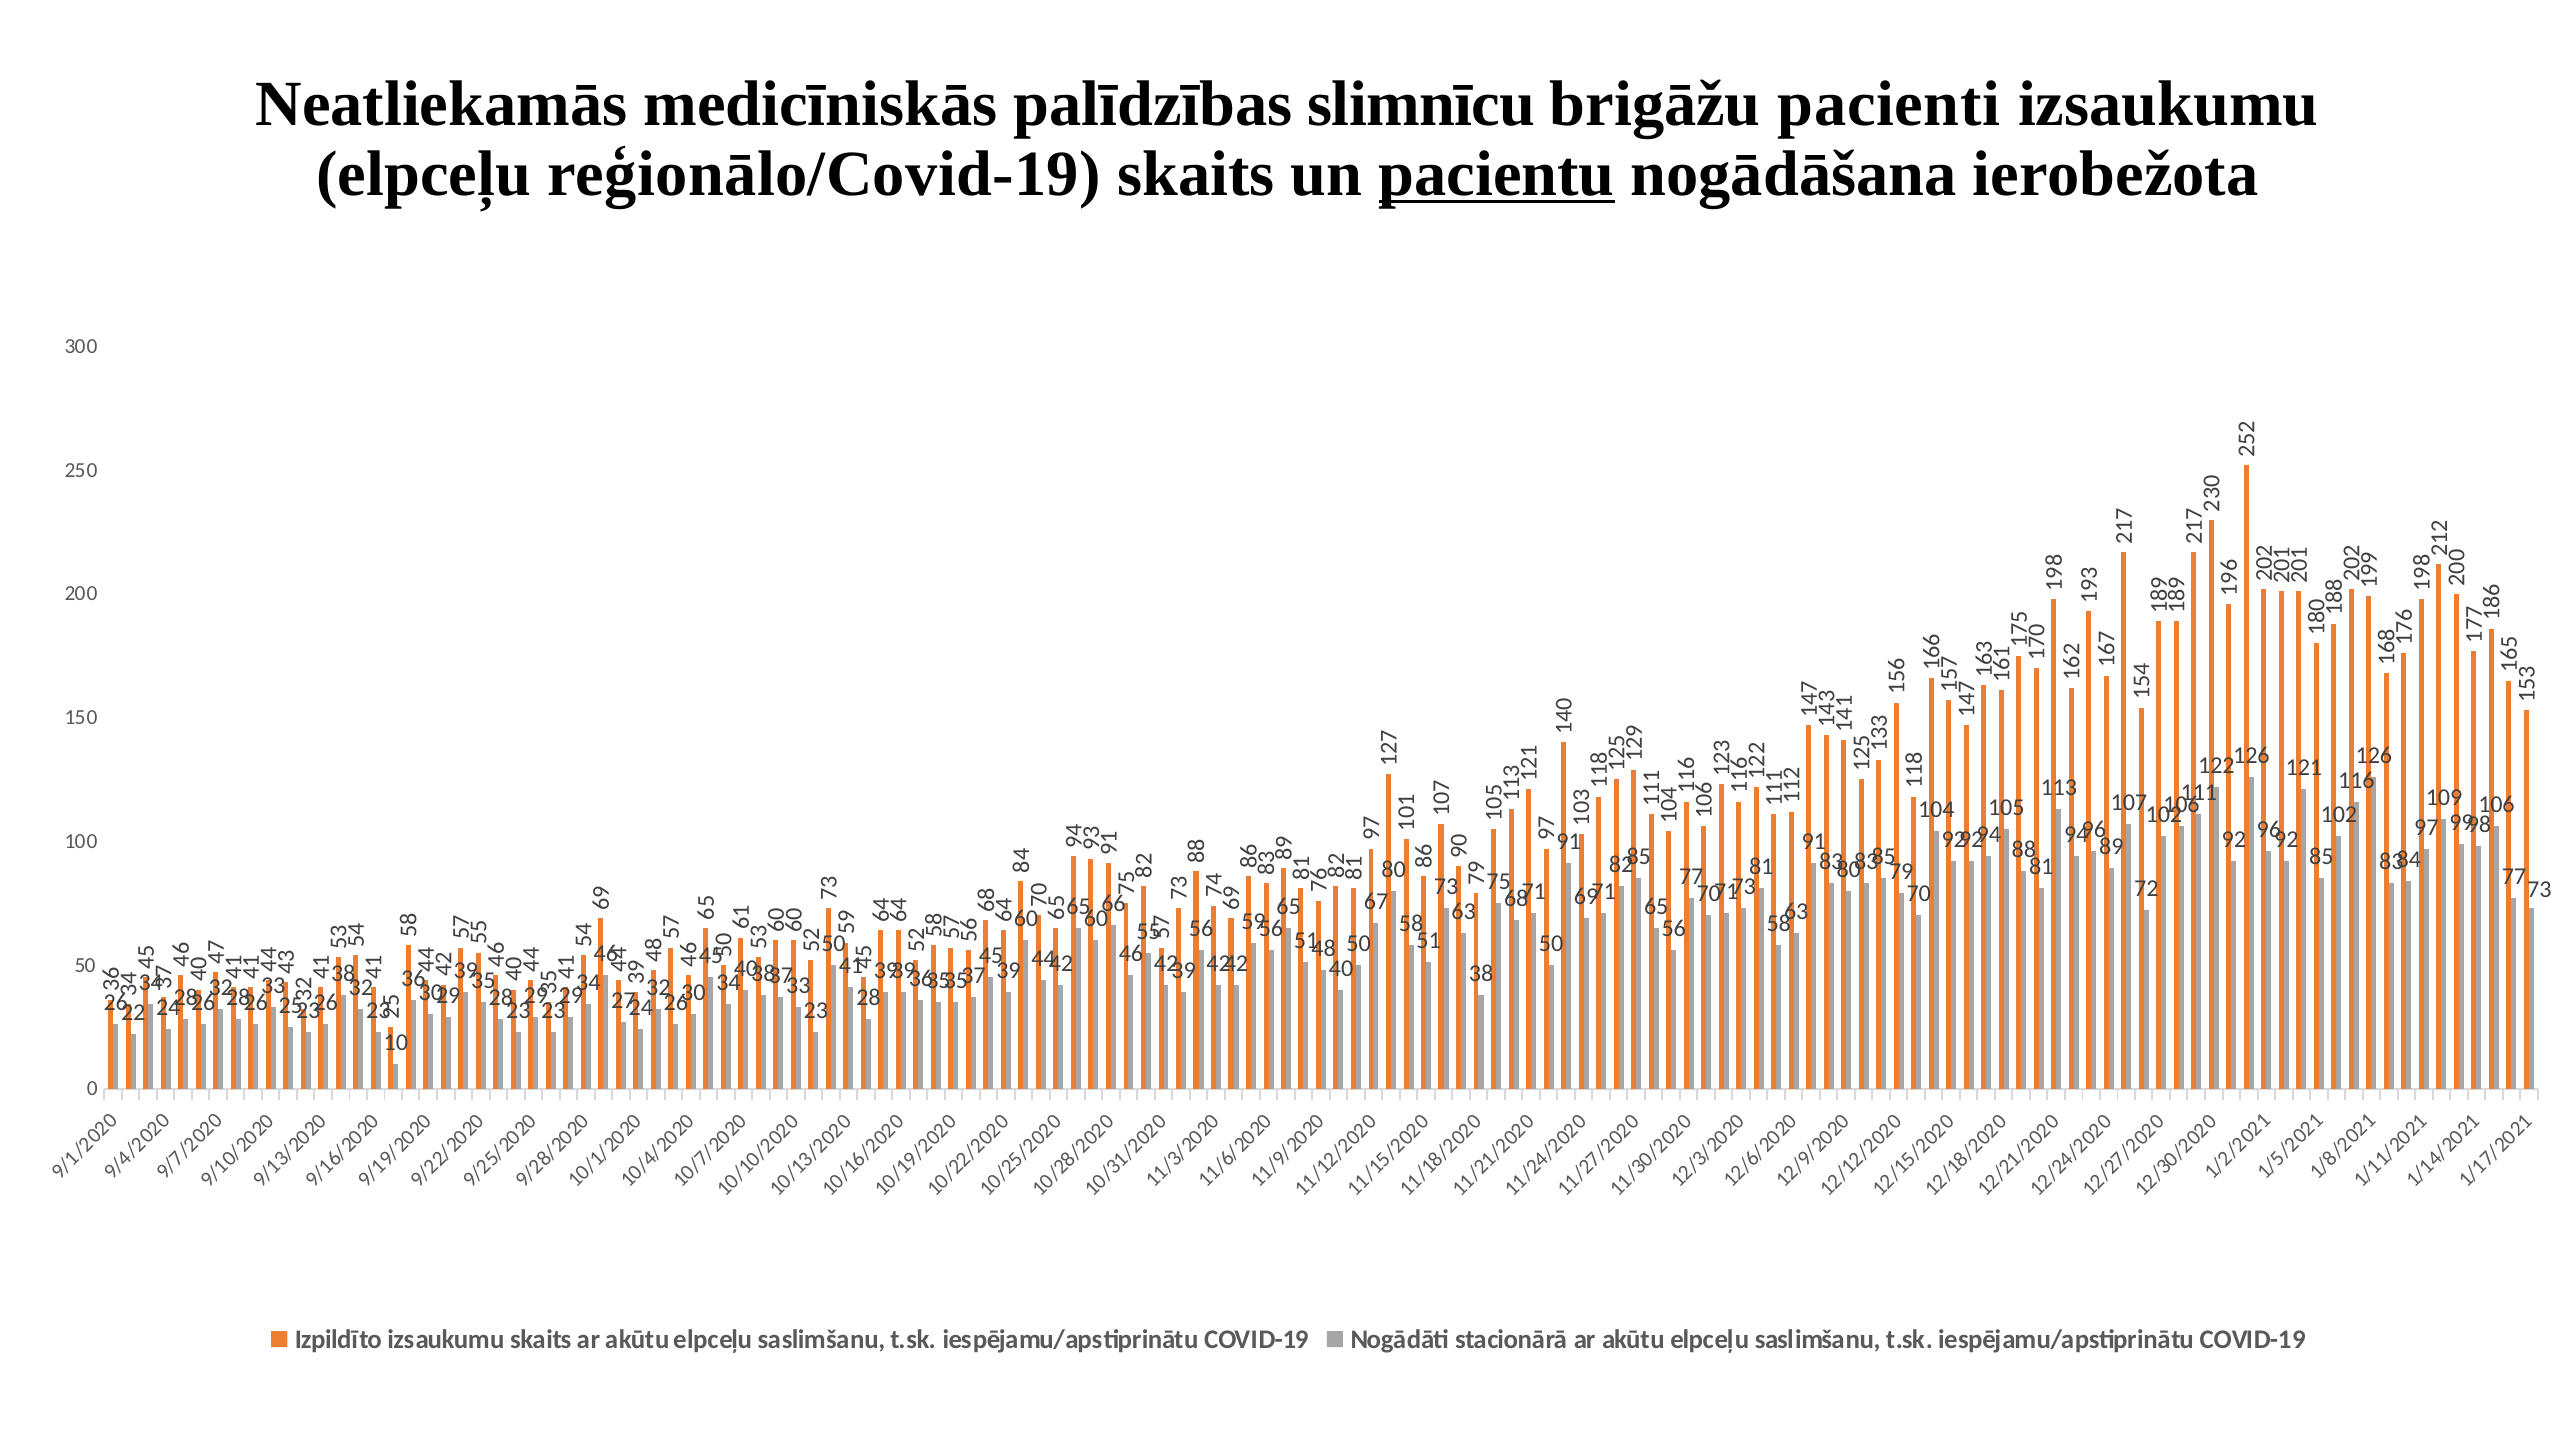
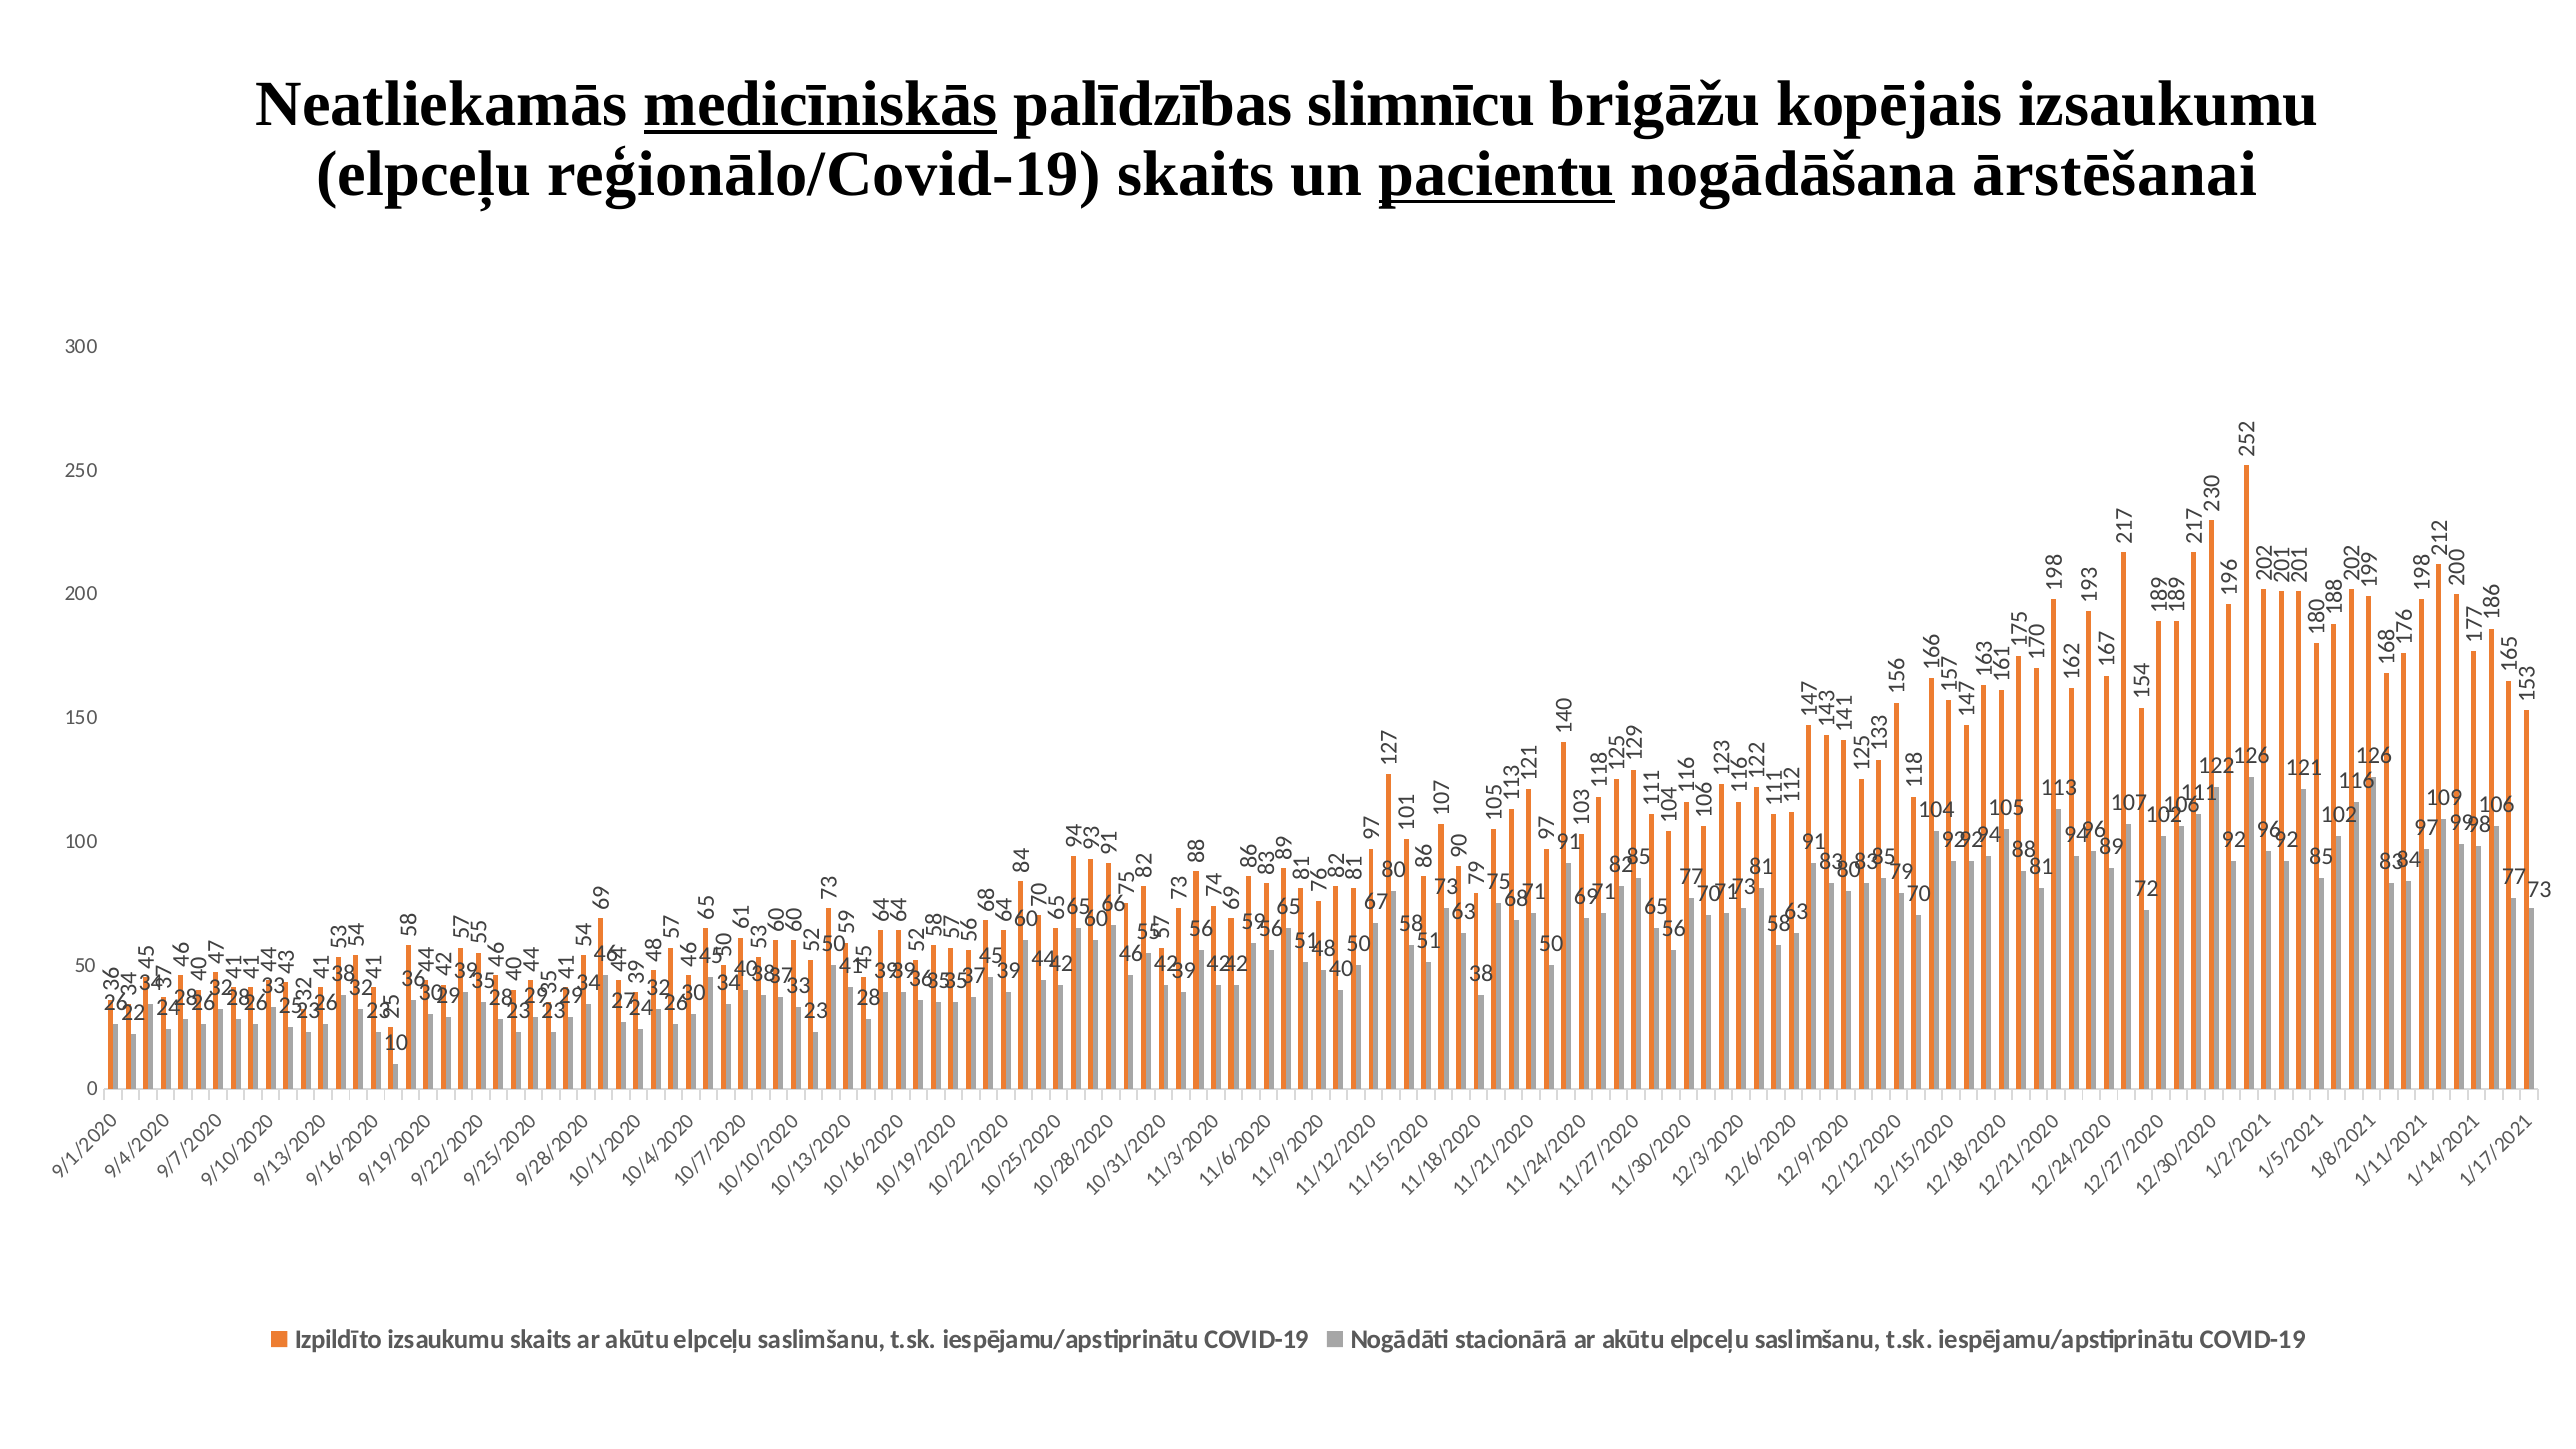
medicīniskās underline: none -> present
pacienti: pacienti -> kopējais
ierobežota: ierobežota -> ārstēšanai
